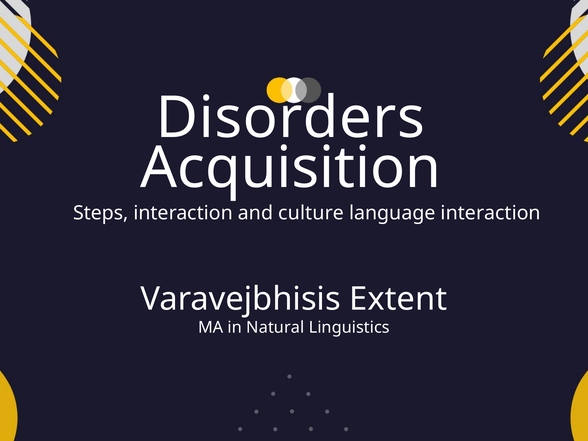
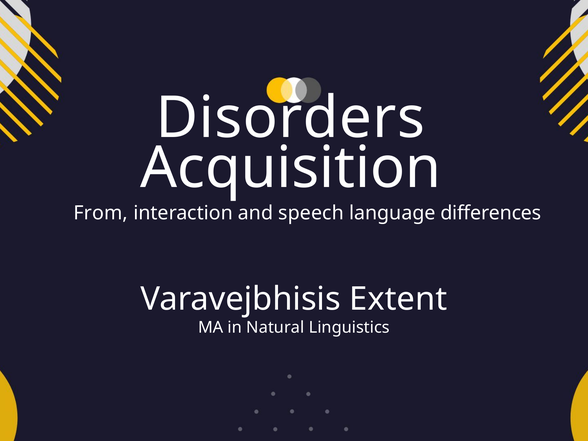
Steps: Steps -> From
culture: culture -> speech
language interaction: interaction -> differences
